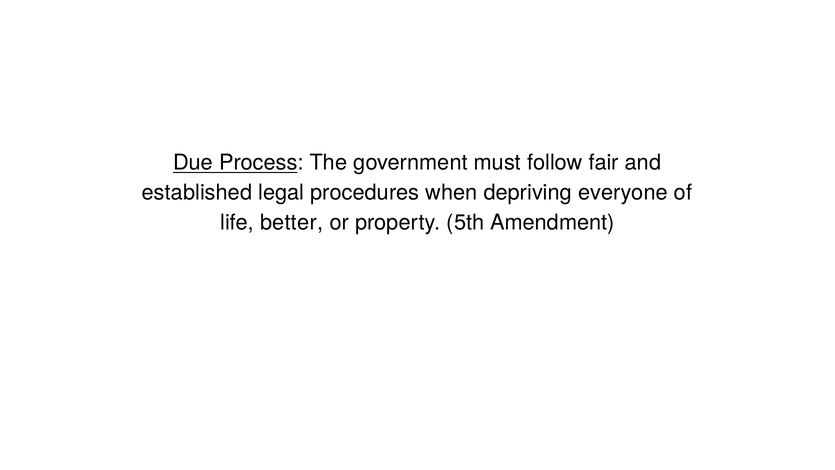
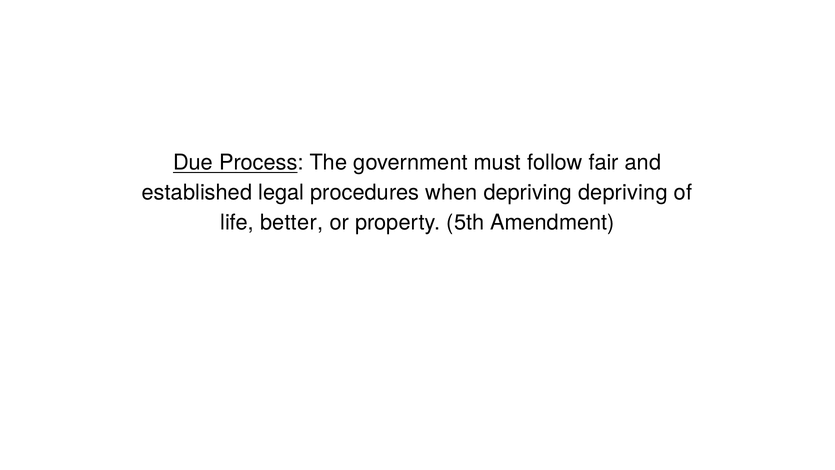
depriving everyone: everyone -> depriving
